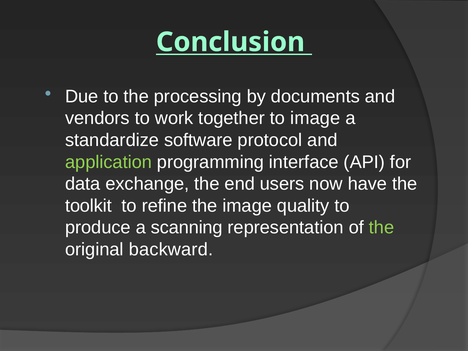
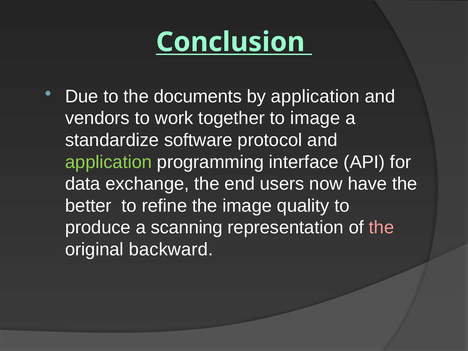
processing: processing -> documents
by documents: documents -> application
toolkit: toolkit -> better
the at (381, 228) colour: light green -> pink
